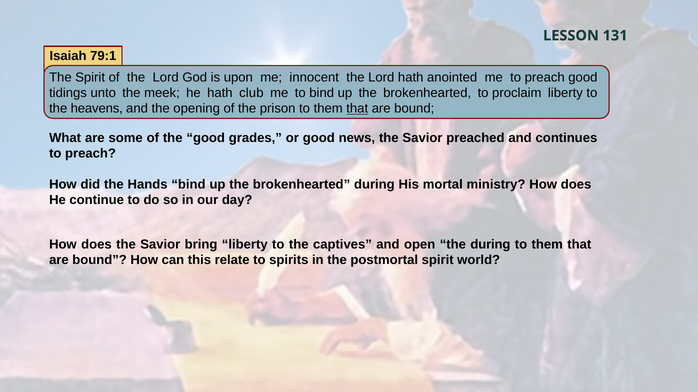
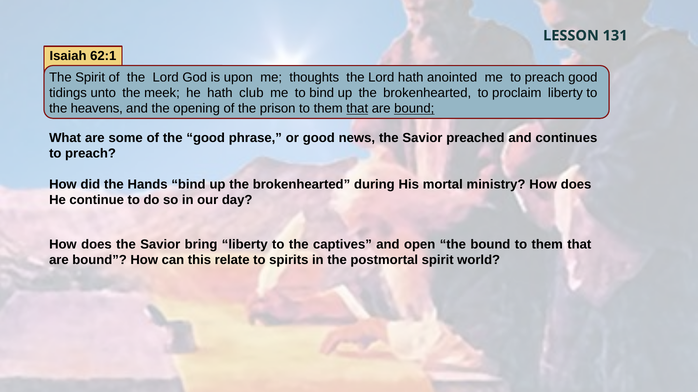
79:1: 79:1 -> 62:1
innocent: innocent -> thoughts
bound at (414, 109) underline: none -> present
grades: grades -> phrase
the during: during -> bound
